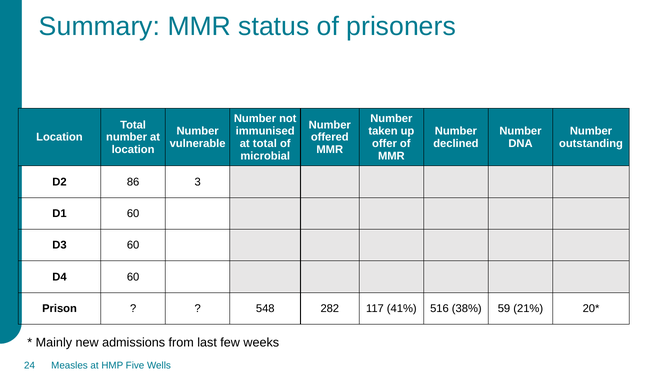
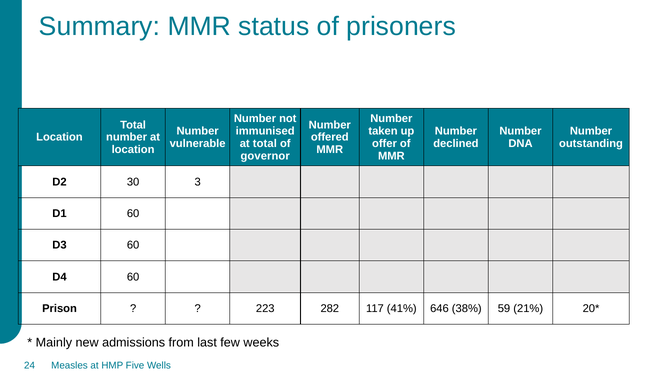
microbial: microbial -> governor
86: 86 -> 30
548: 548 -> 223
516: 516 -> 646
